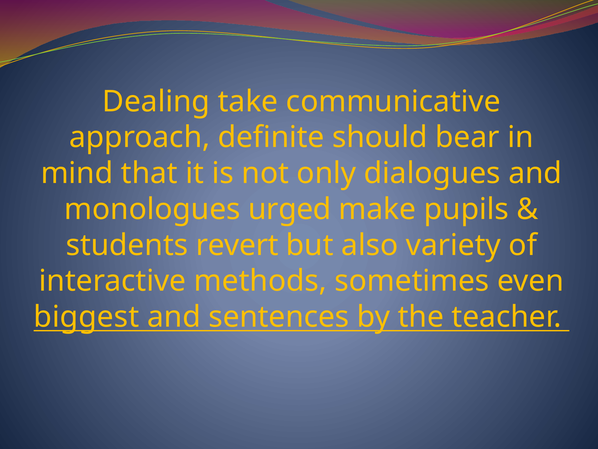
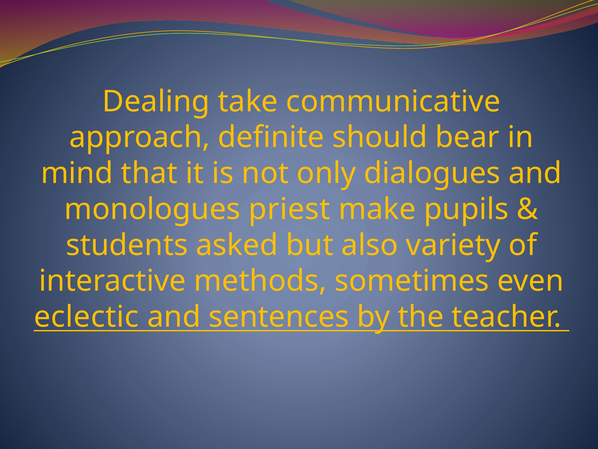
urged: urged -> priest
revert: revert -> asked
biggest: biggest -> eclectic
